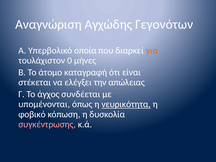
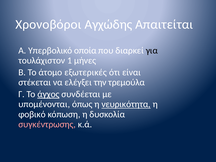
Αναγνώριση: Αναγνώριση -> Χρονοβόροι
Γεγονότων: Γεγονότων -> Απαιτείται
για colour: orange -> black
0: 0 -> 1
καταγραφή: καταγραφή -> εξωτερικές
απώλειας: απώλειας -> τρεμούλα
άγχος underline: none -> present
